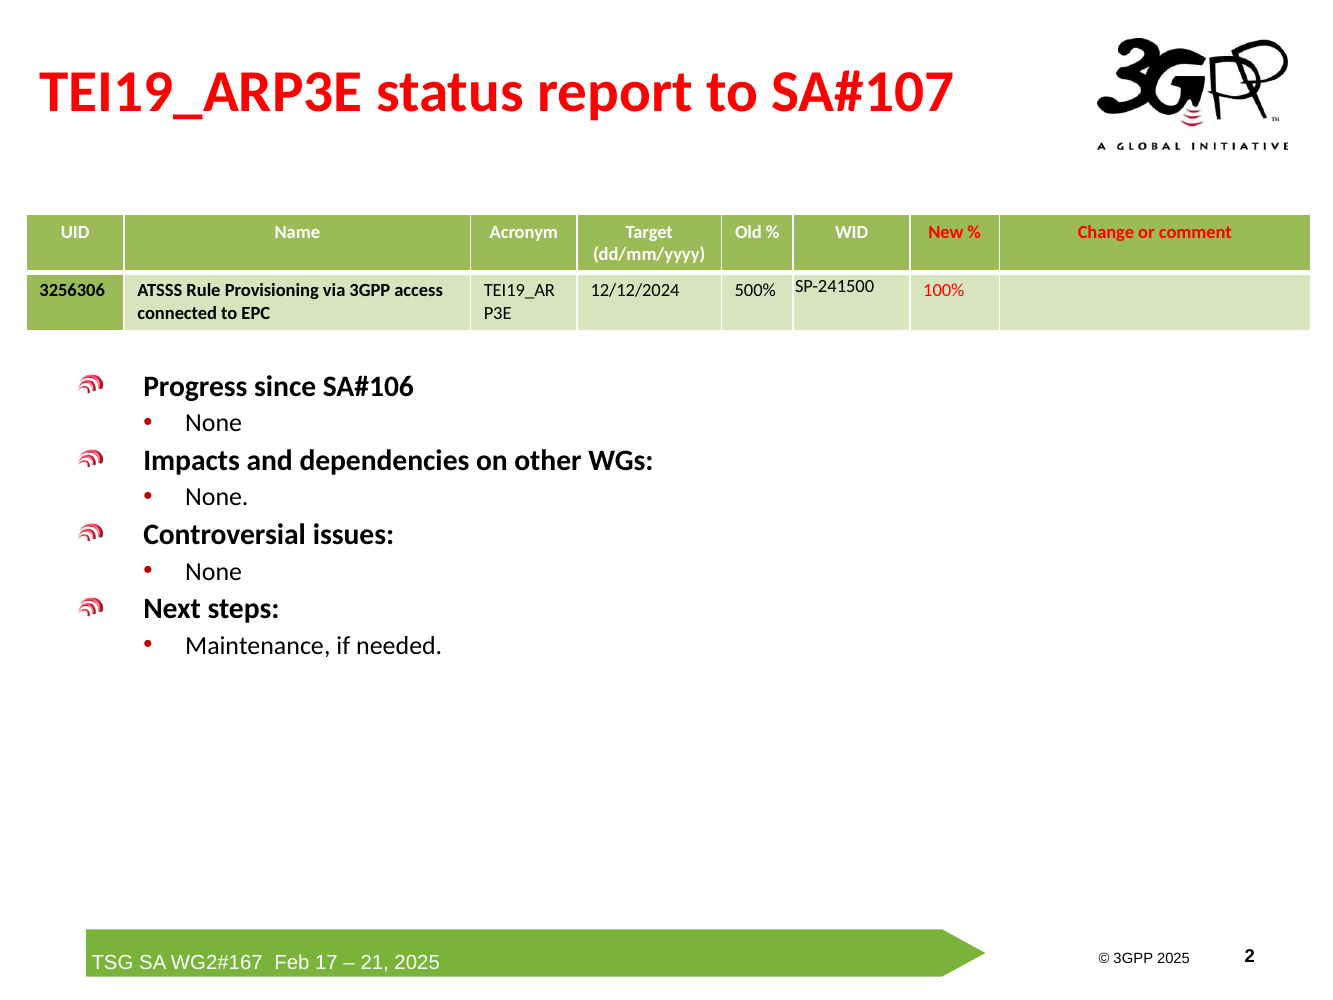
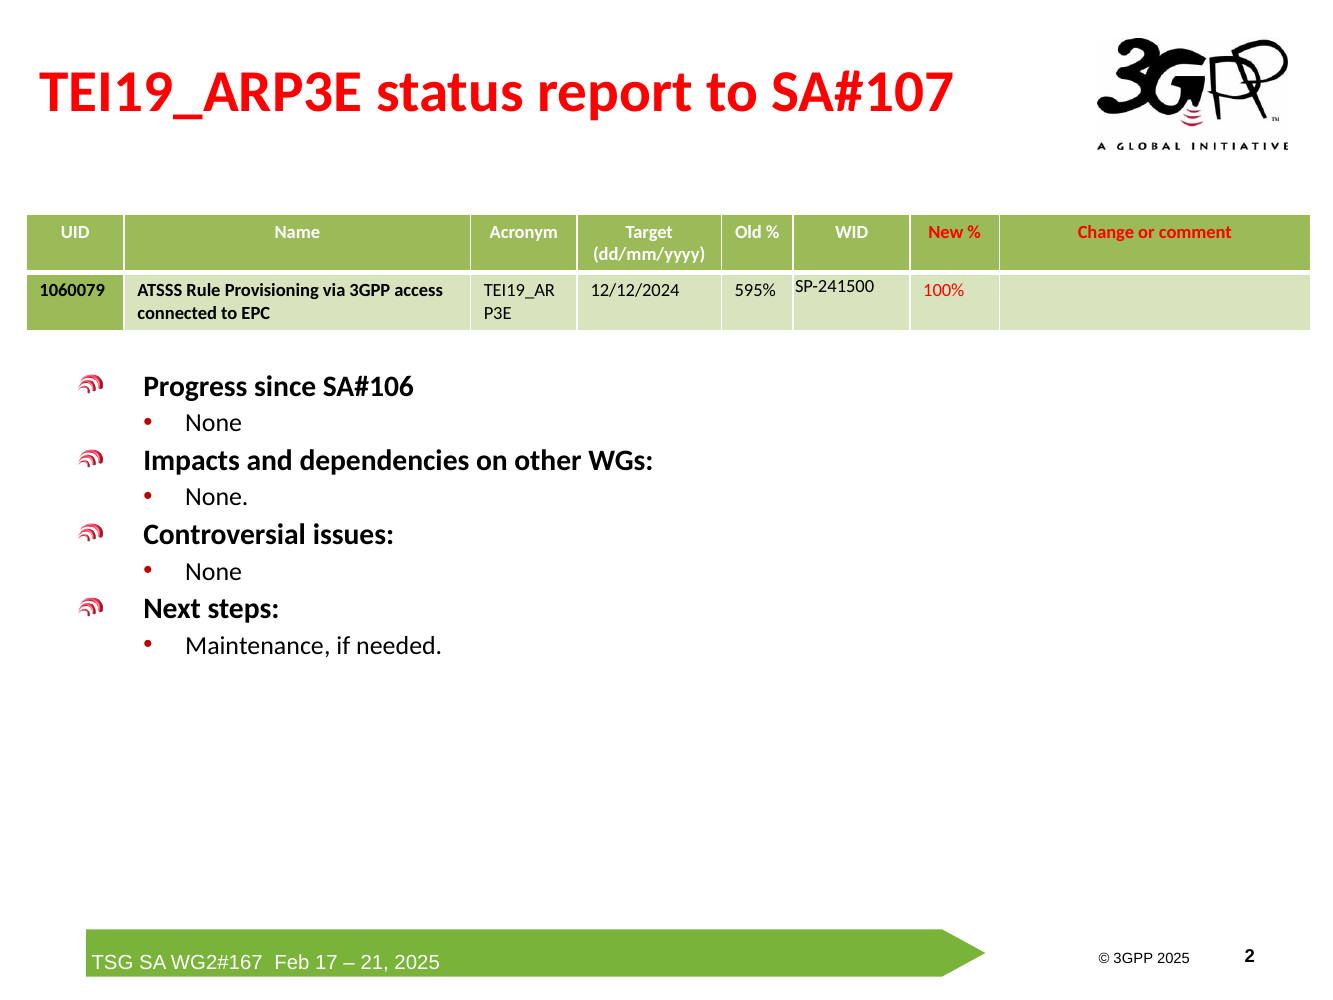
3256306: 3256306 -> 1060079
500%: 500% -> 595%
